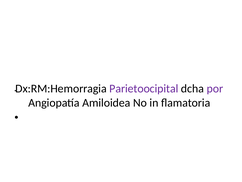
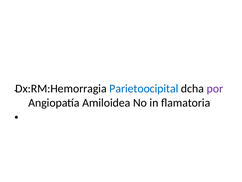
Parietoocipital colour: purple -> blue
